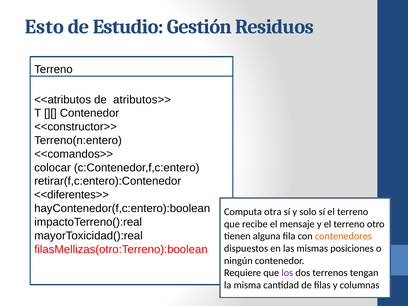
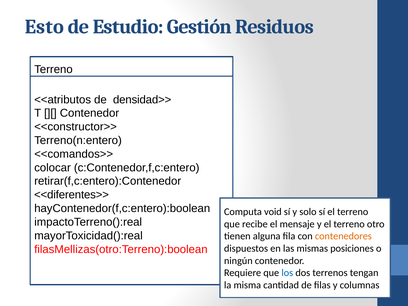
atributos>>: atributos>> -> densidad>>
otra: otra -> void
los colour: purple -> blue
